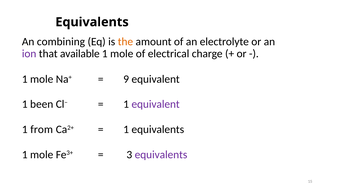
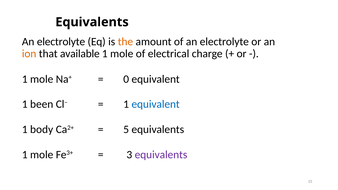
combining at (61, 42): combining -> electrolyte
ion colour: purple -> orange
9: 9 -> 0
equivalent at (156, 104) colour: purple -> blue
from: from -> body
1 at (126, 129): 1 -> 5
